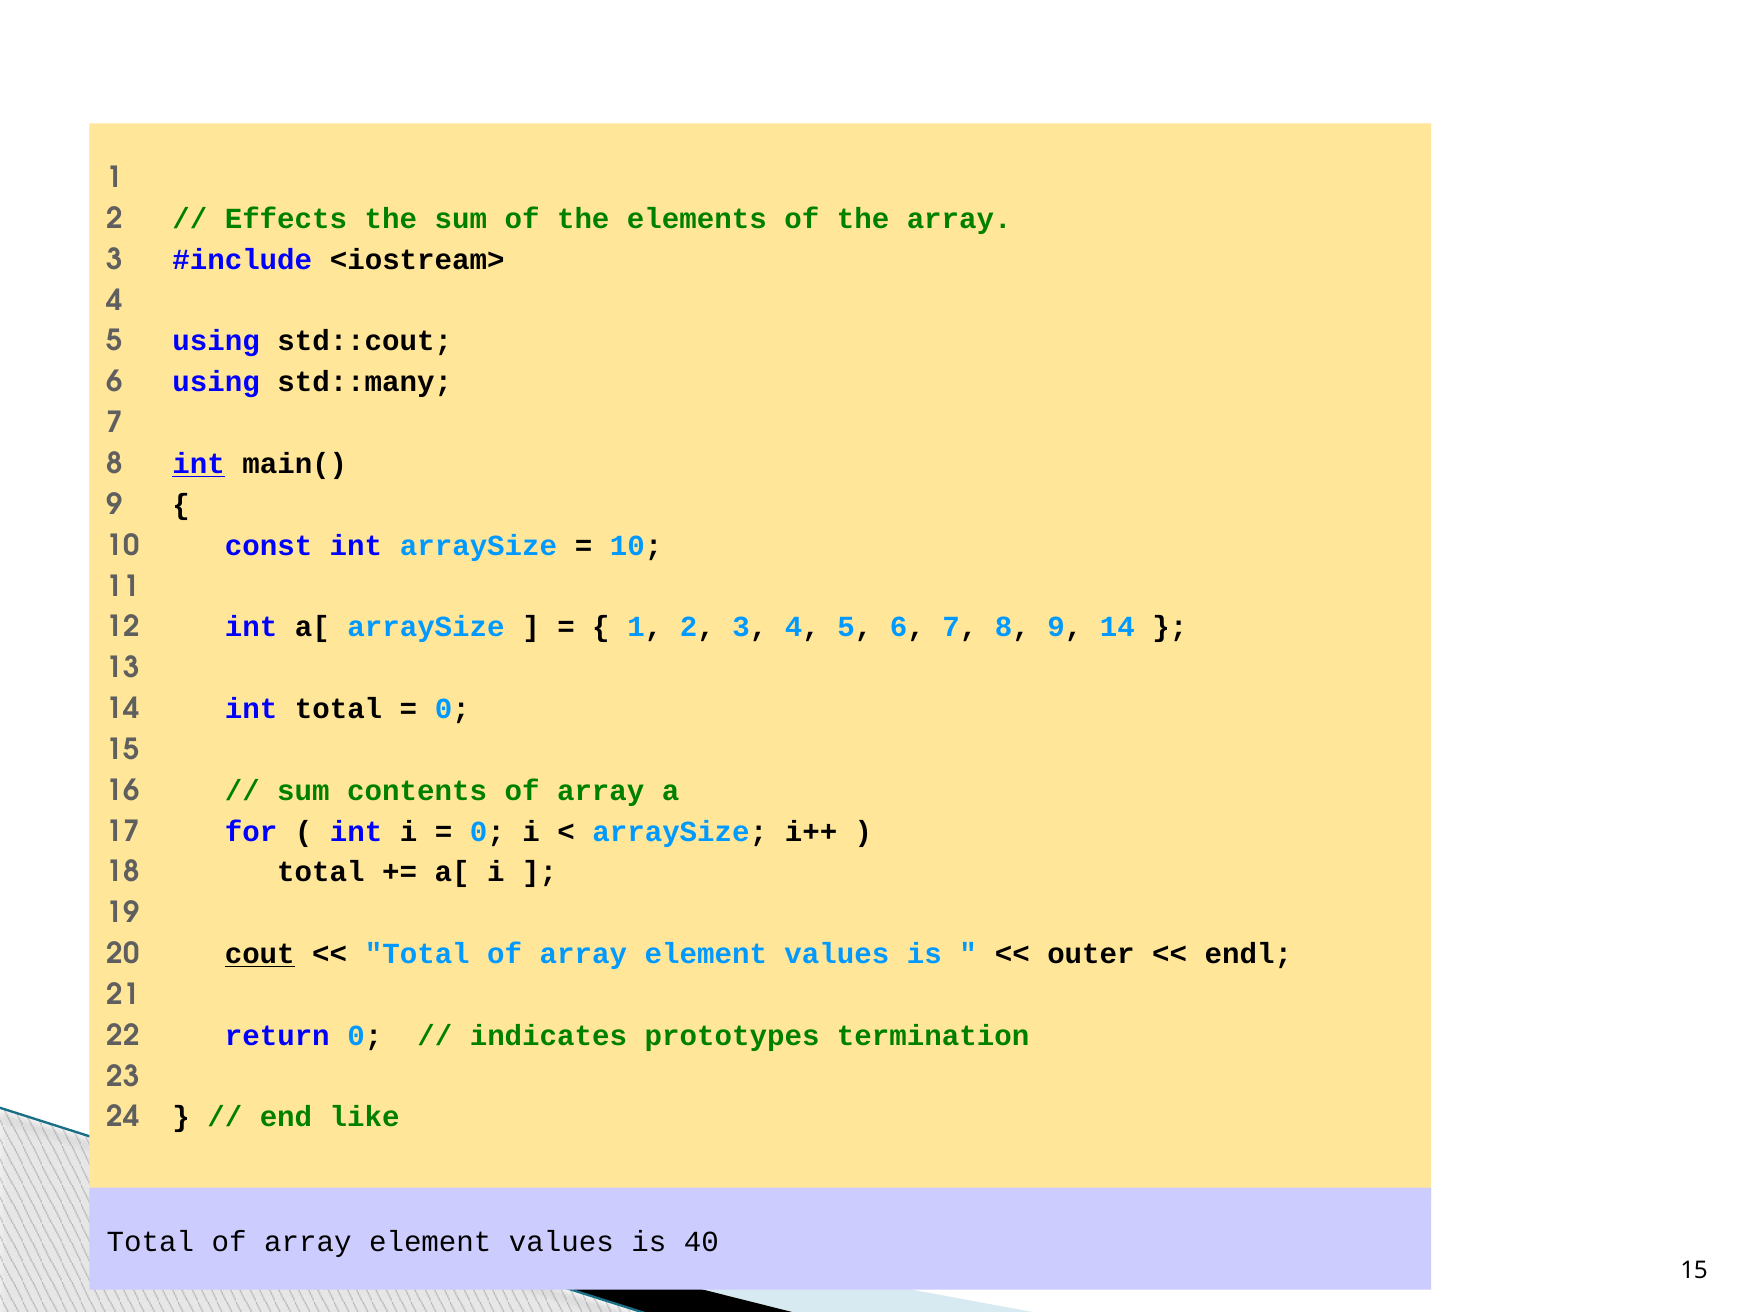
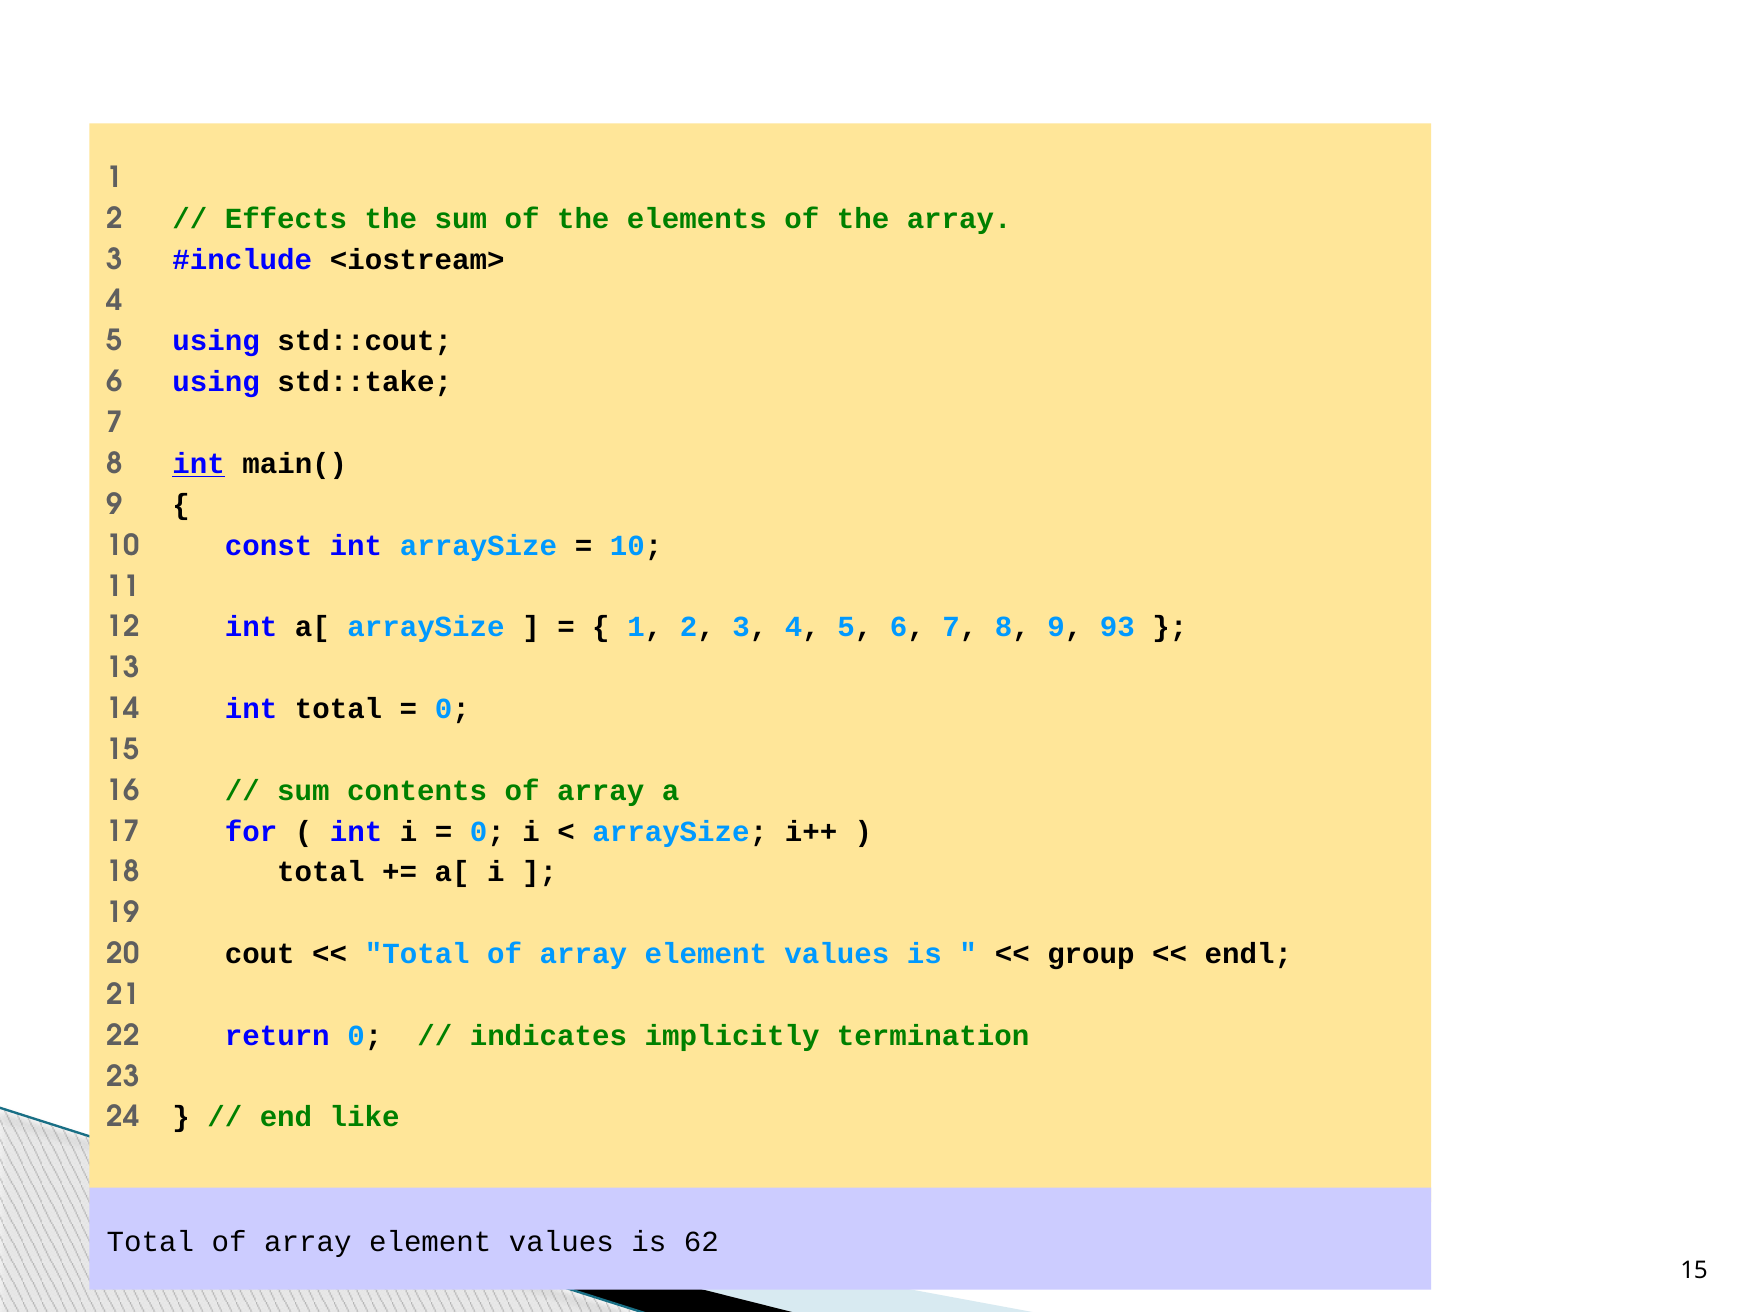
std::many: std::many -> std::take
9 14: 14 -> 93
cout underline: present -> none
outer: outer -> group
prototypes: prototypes -> implicitly
40: 40 -> 62
